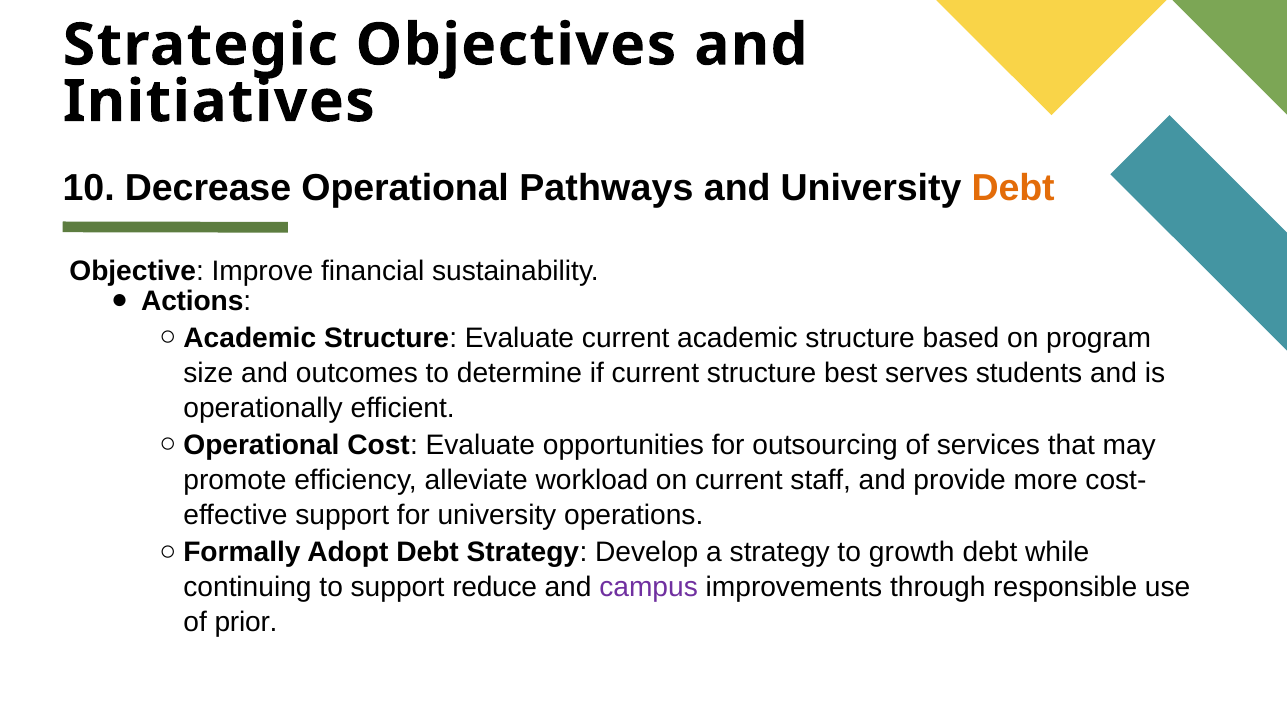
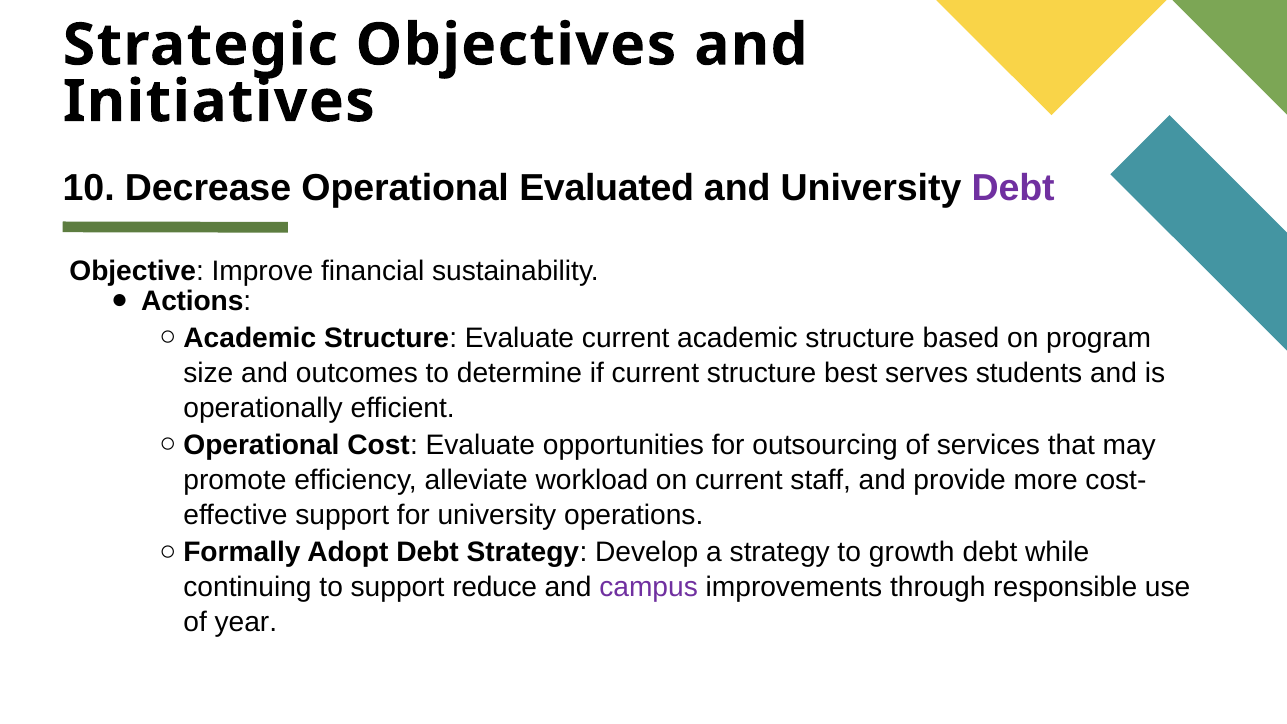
Pathways: Pathways -> Evaluated
Debt at (1013, 188) colour: orange -> purple
prior: prior -> year
